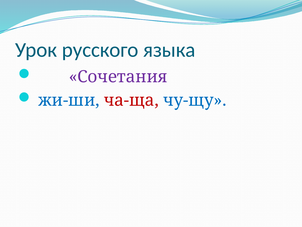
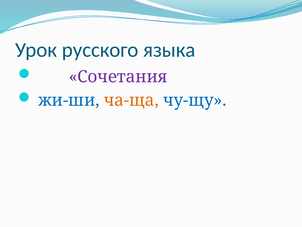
ча-ща colour: red -> orange
